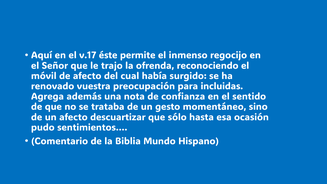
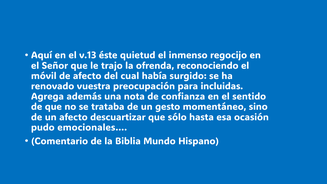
v.17: v.17 -> v.13
permite: permite -> quietud
sentimientos…: sentimientos… -> emocionales…
